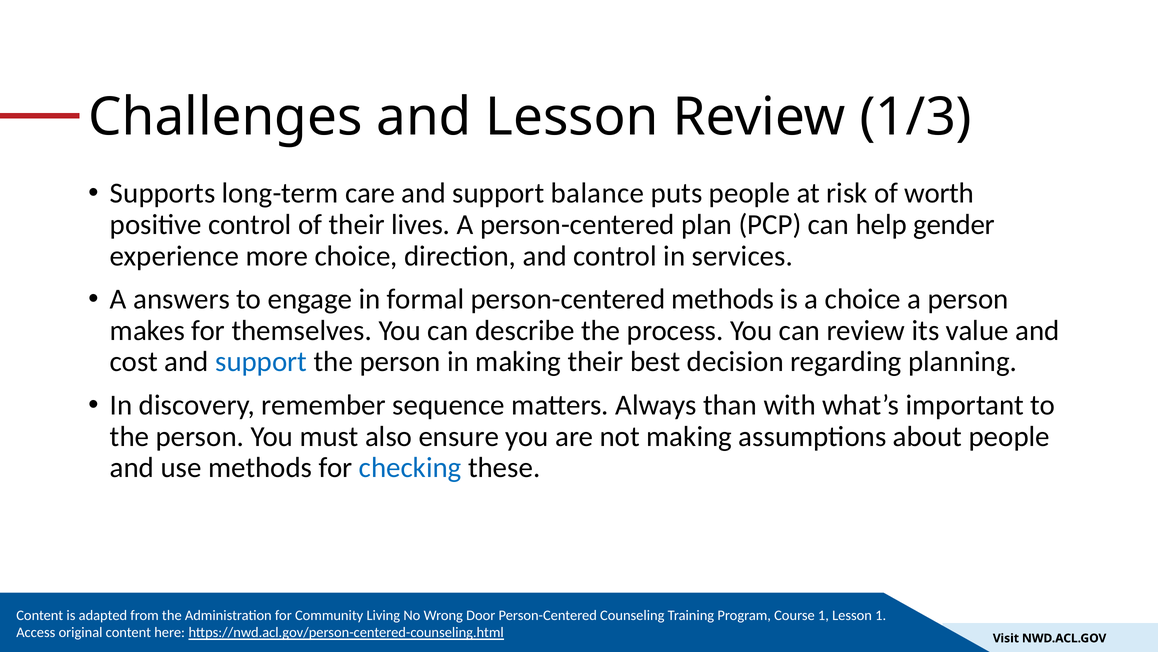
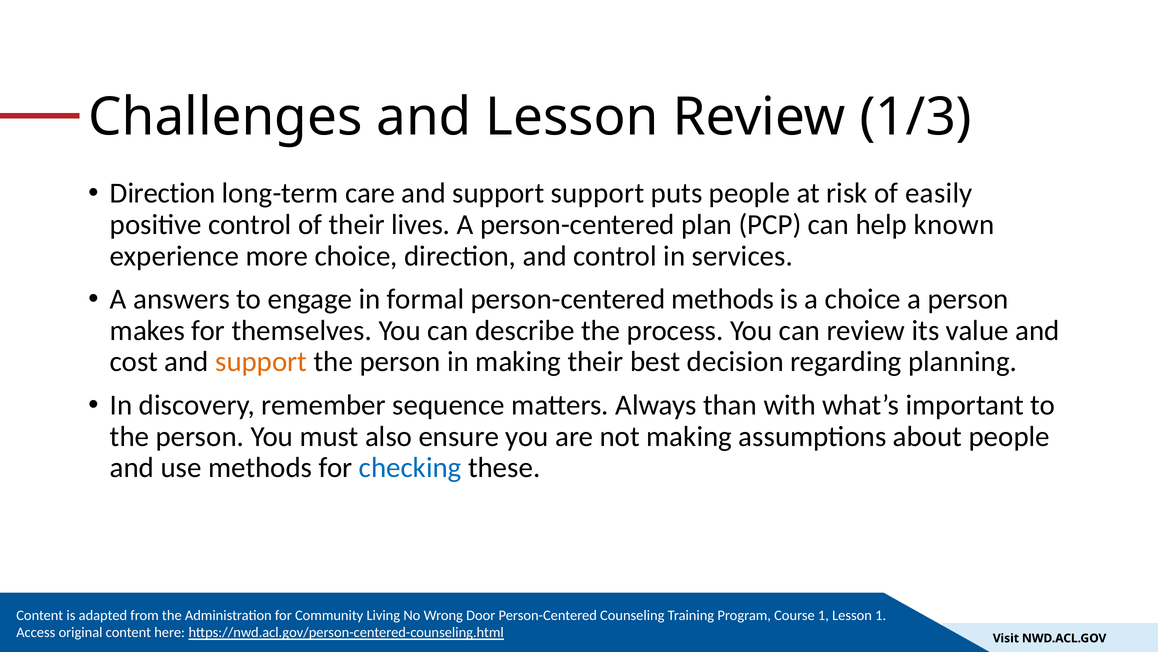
Supports at (163, 193): Supports -> Direction
support balance: balance -> support
worth: worth -> easily
gender: gender -> known
support at (261, 362) colour: blue -> orange
